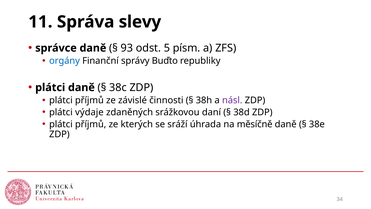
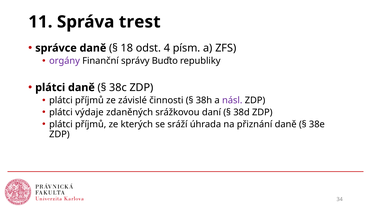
slevy: slevy -> trest
93: 93 -> 18
5: 5 -> 4
orgány colour: blue -> purple
měsíčně: měsíčně -> přiznání
